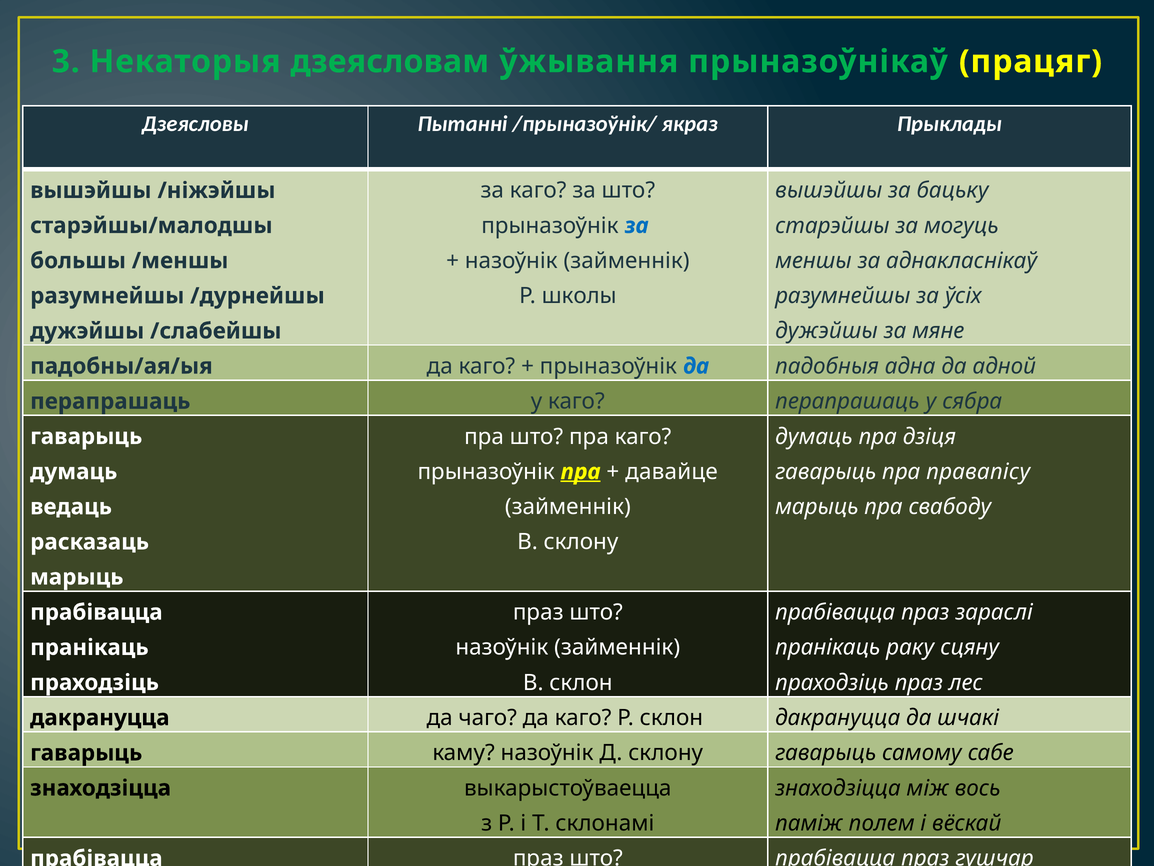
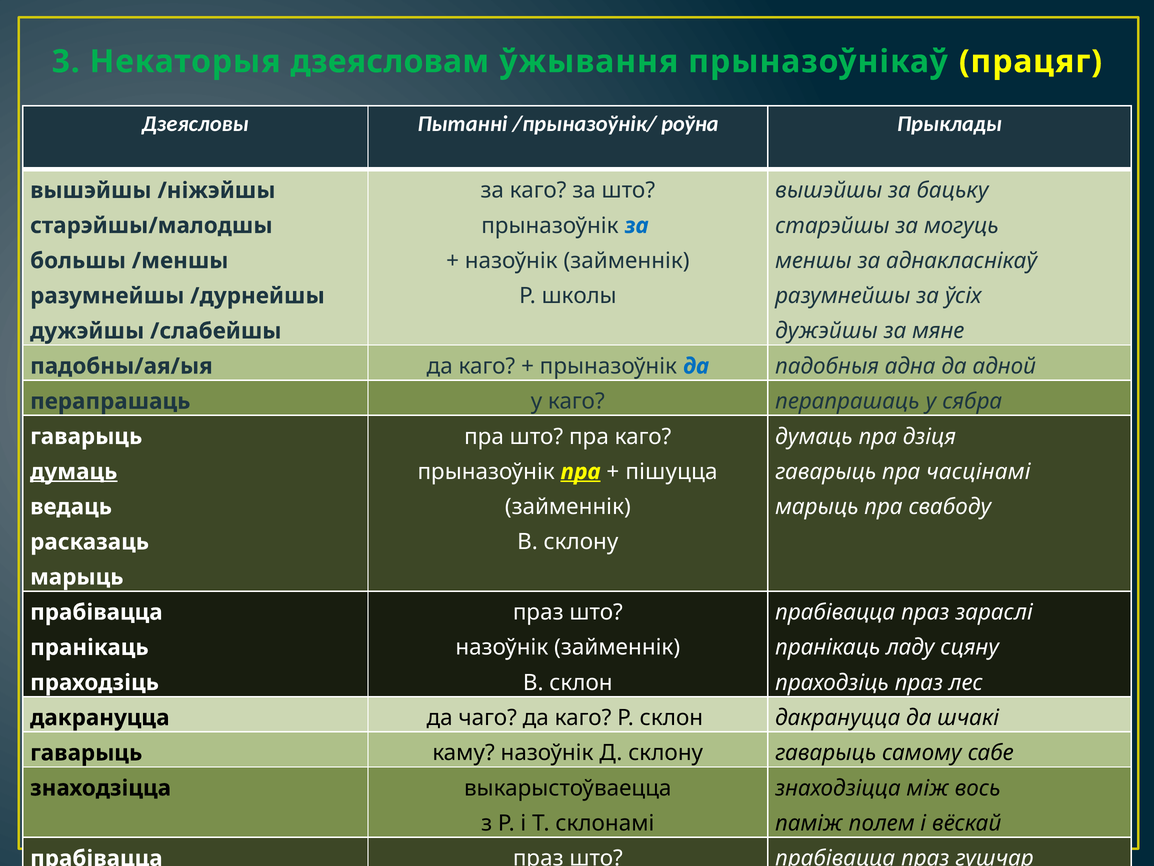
якраз: якраз -> роўна
давайце: давайце -> пішуцца
правапісу: правапісу -> часцінамі
думаць at (74, 471) underline: none -> present
пранікаць раку: раку -> ладу
